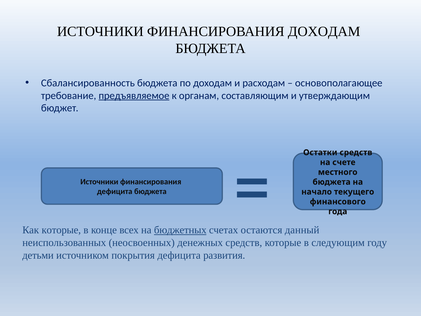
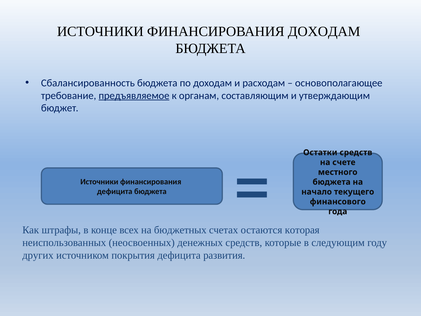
Как которые: которые -> штрафы
бюджетных underline: present -> none
данный: данный -> которая
детьми: детьми -> других
